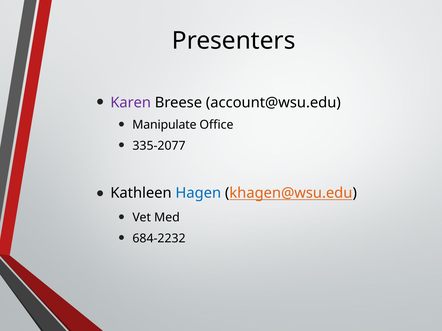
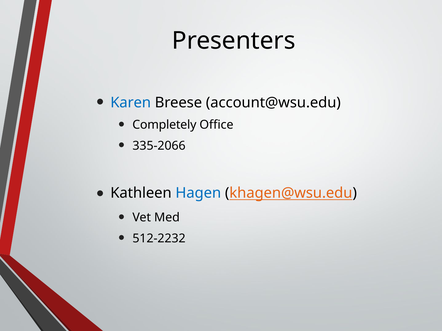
Karen colour: purple -> blue
Manipulate: Manipulate -> Completely
335-2077: 335-2077 -> 335-2066
684-2232: 684-2232 -> 512-2232
